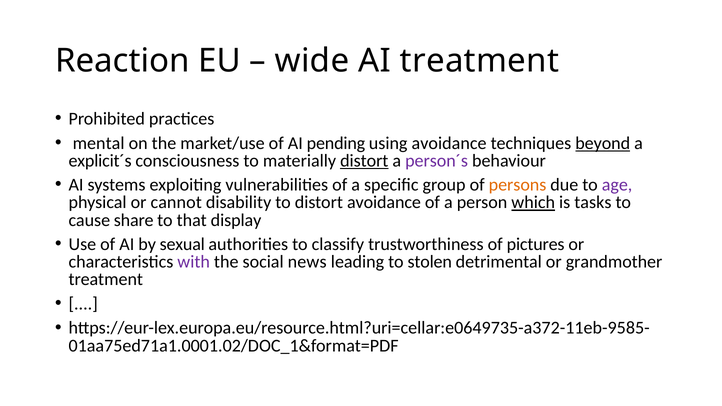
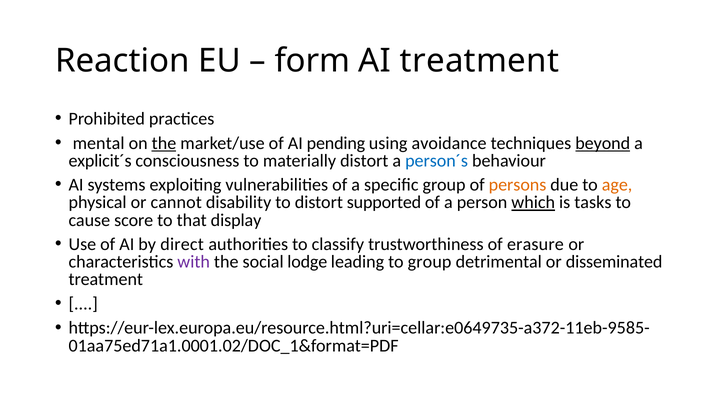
wide: wide -> form
the at (164, 143) underline: none -> present
distort at (364, 161) underline: present -> none
person´s colour: purple -> blue
age colour: purple -> orange
distort avoidance: avoidance -> supported
share: share -> score
sexual: sexual -> direct
pictures: pictures -> erasure
news: news -> lodge
to stolen: stolen -> group
grandmother: grandmother -> disseminated
